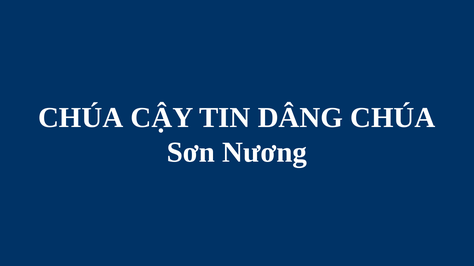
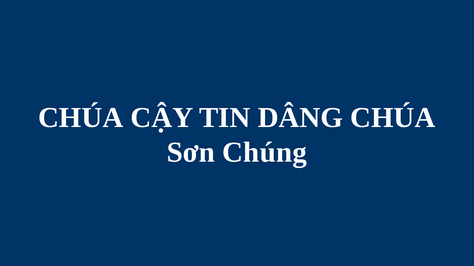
Nương: Nương -> Chúng
